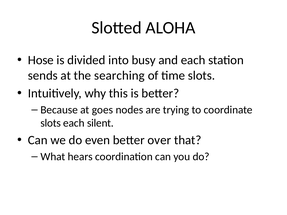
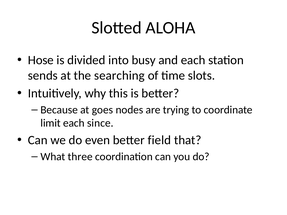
slots at (51, 123): slots -> limit
silent: silent -> since
over: over -> field
hears: hears -> three
